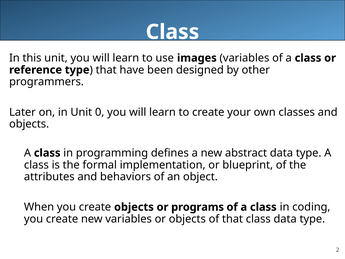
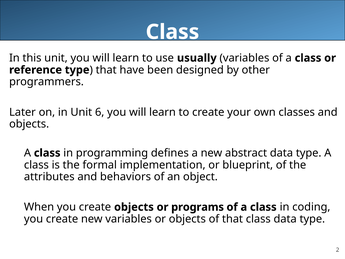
images: images -> usually
0: 0 -> 6
